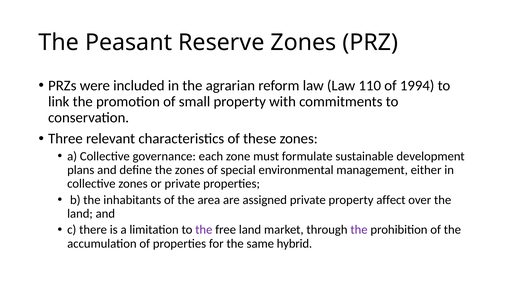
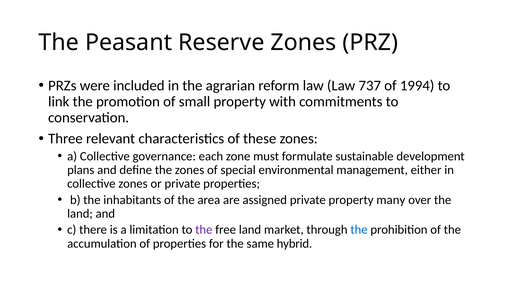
110: 110 -> 737
affect: affect -> many
the at (359, 230) colour: purple -> blue
